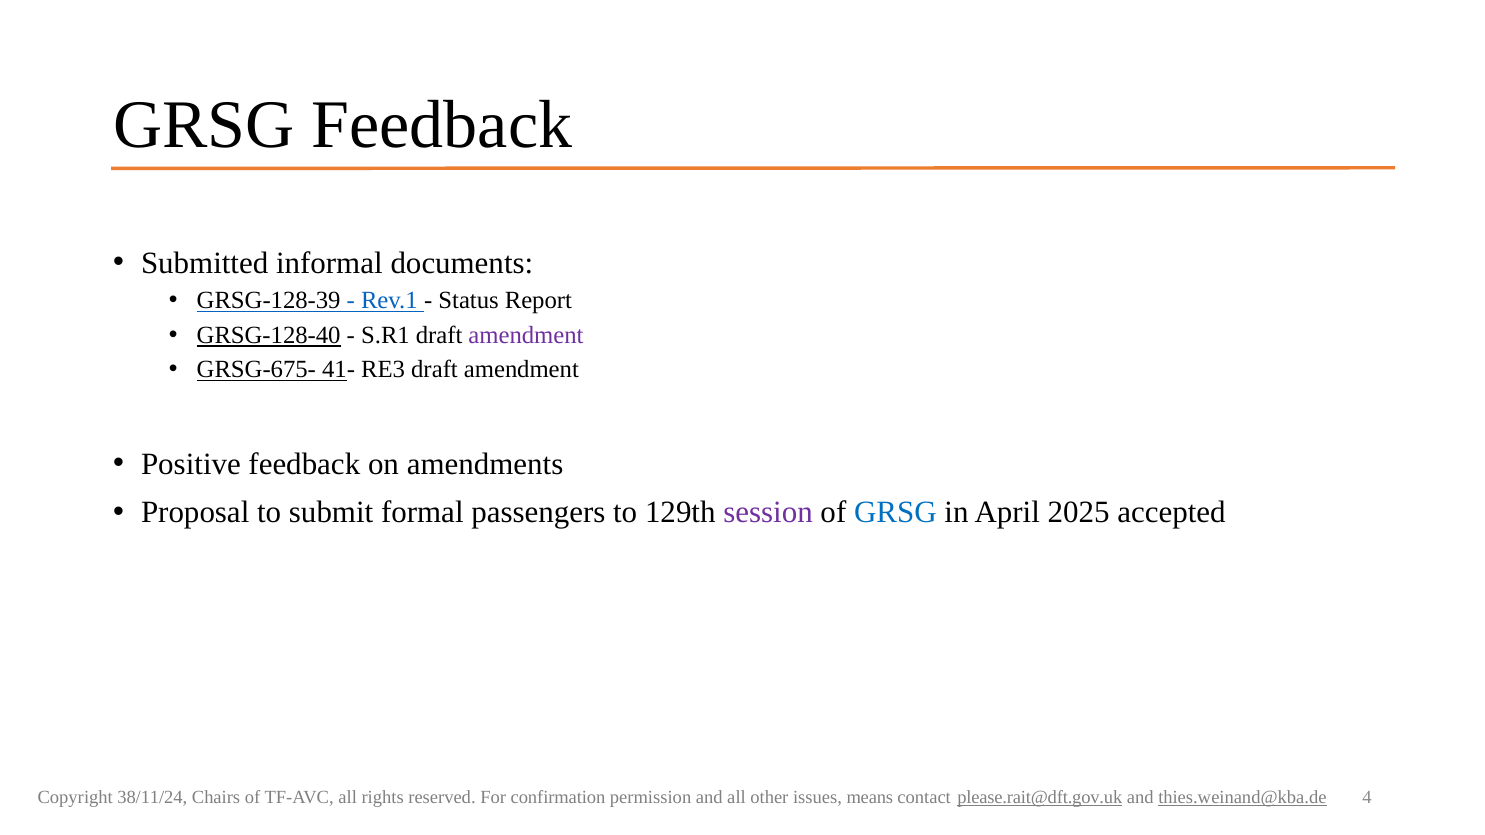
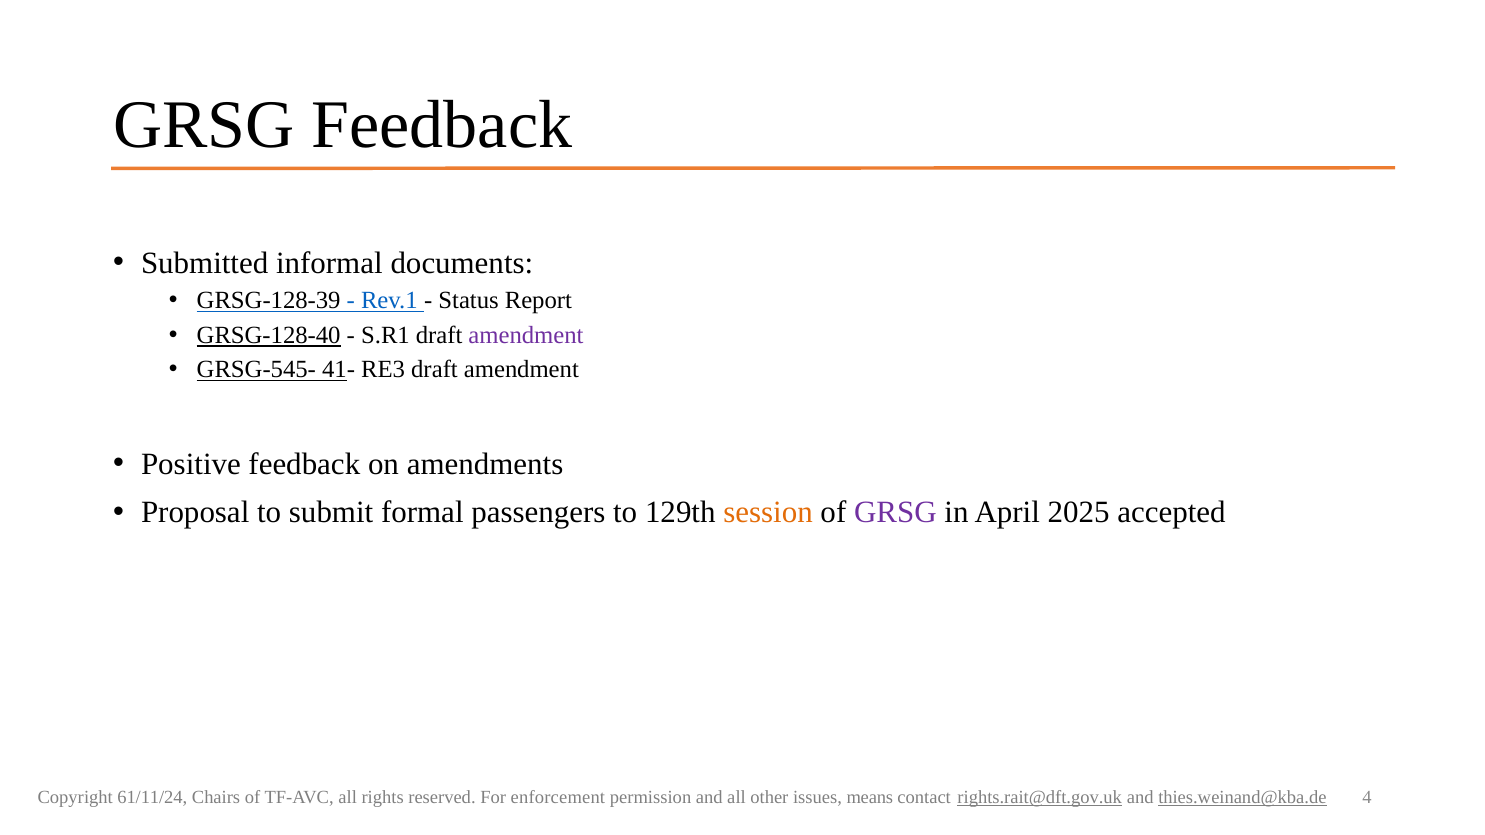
GRSG-675-: GRSG-675- -> GRSG-545-
session colour: purple -> orange
GRSG at (895, 513) colour: blue -> purple
38/11/24: 38/11/24 -> 61/11/24
confirmation: confirmation -> enforcement
please.rait@dft.gov.uk: please.rait@dft.gov.uk -> rights.rait@dft.gov.uk
